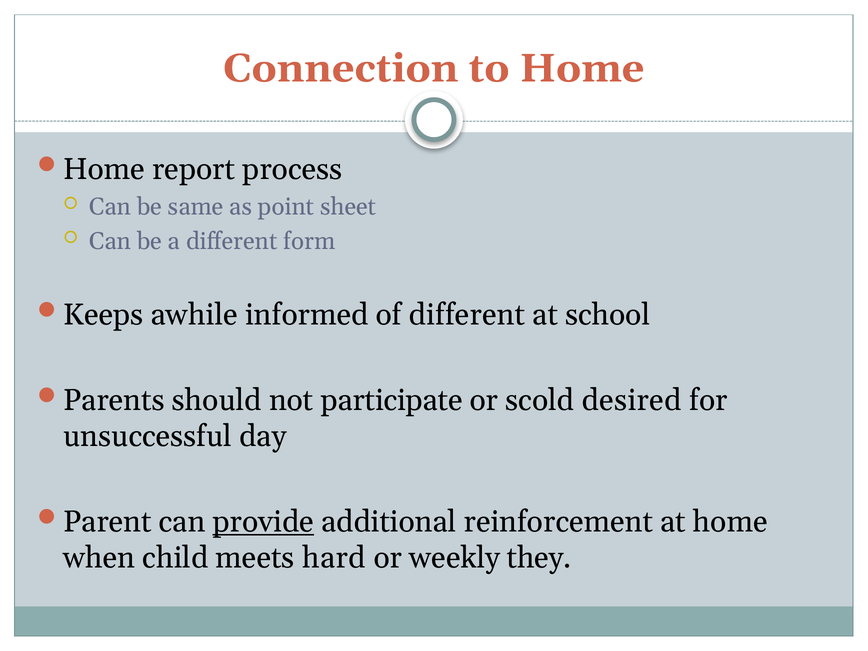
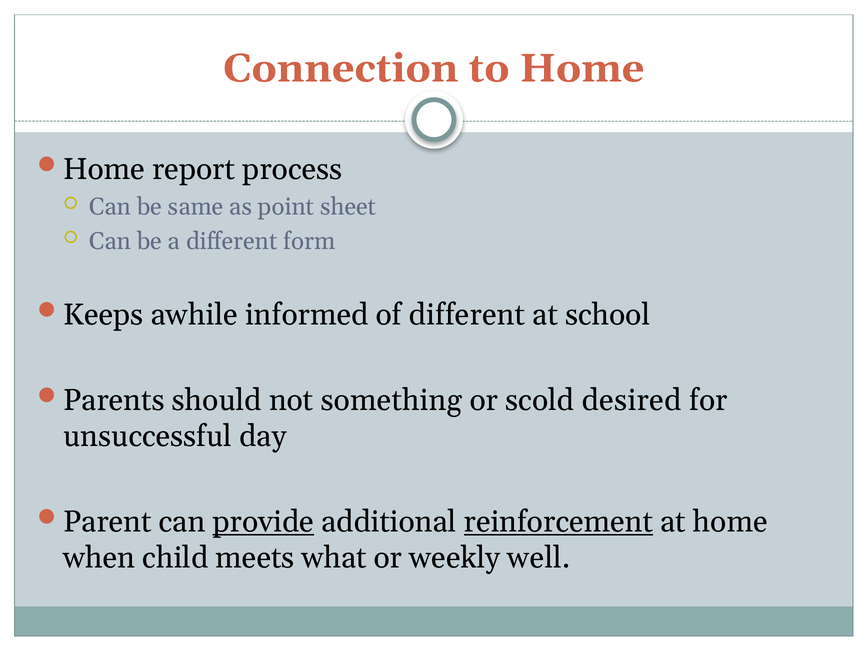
participate: participate -> something
reinforcement underline: none -> present
hard: hard -> what
they: they -> well
